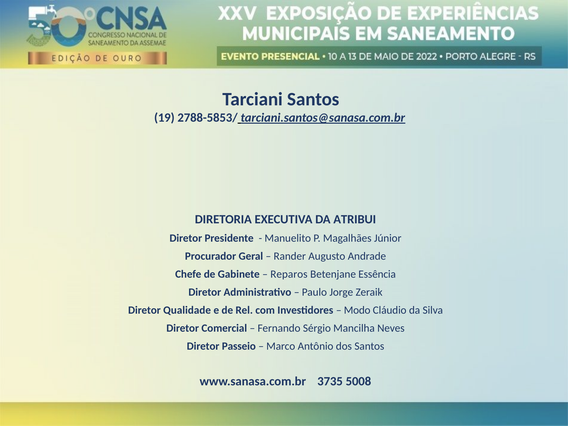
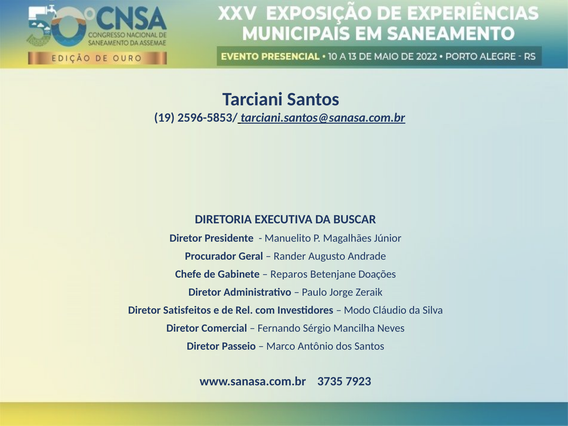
2788-5853/: 2788-5853/ -> 2596-5853/
ATRIBUI: ATRIBUI -> BUSCAR
Essência: Essência -> Doações
Qualidade: Qualidade -> Satisfeitos
5008: 5008 -> 7923
